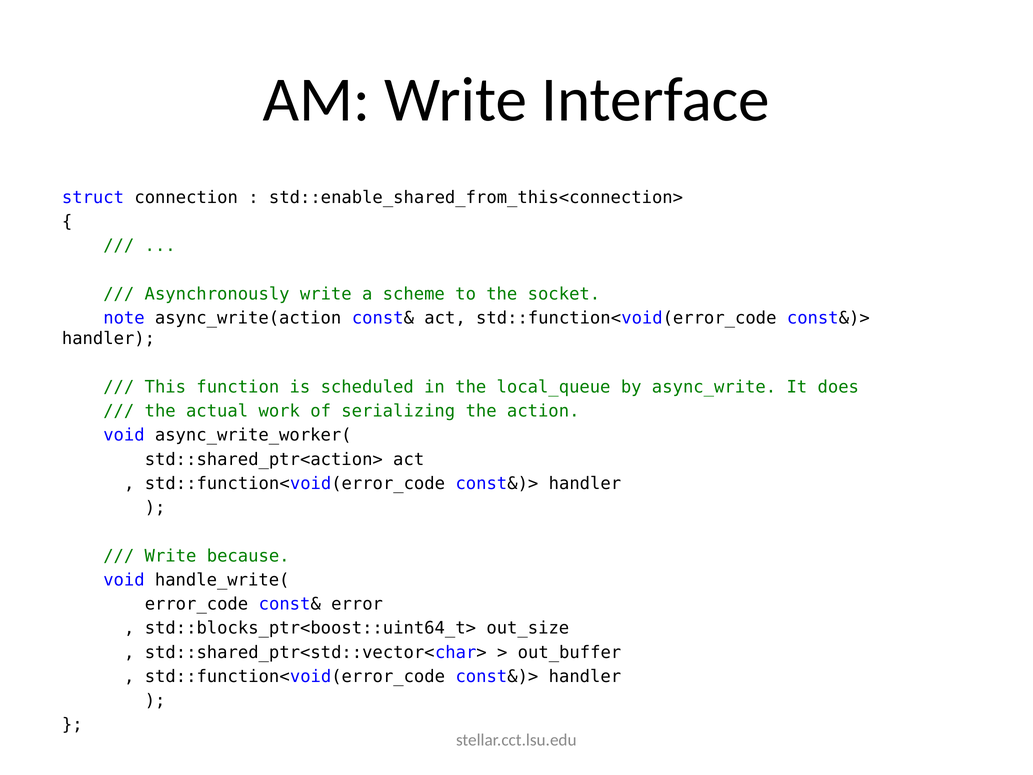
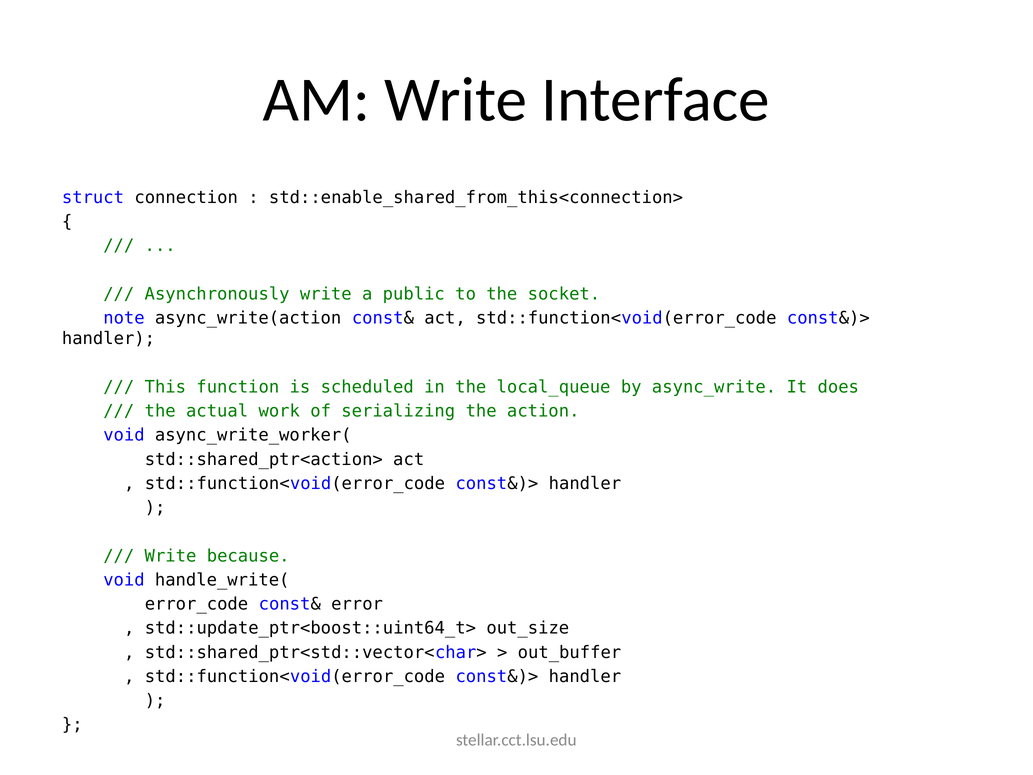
scheme: scheme -> public
std::blocks_ptr<boost::uint64_t>: std::blocks_ptr<boost::uint64_t> -> std::update_ptr<boost::uint64_t>
